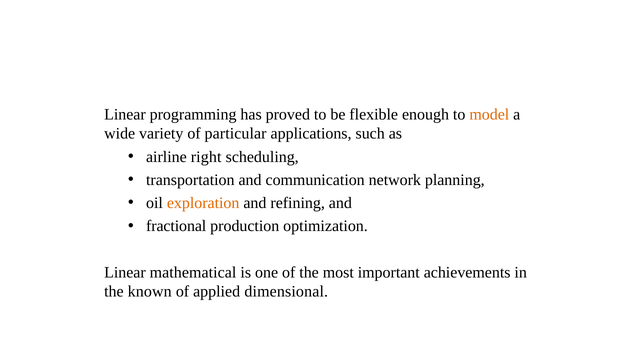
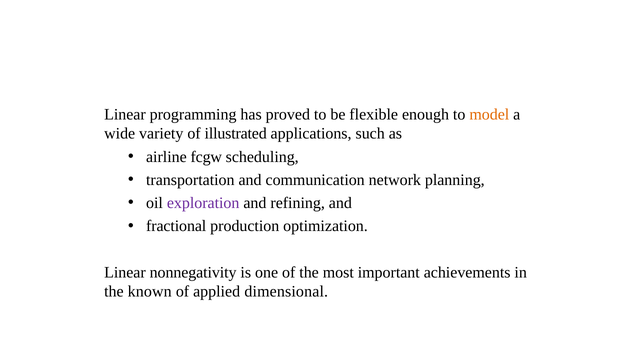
particular: particular -> illustrated
right: right -> fcgw
exploration colour: orange -> purple
mathematical: mathematical -> nonnegativity
